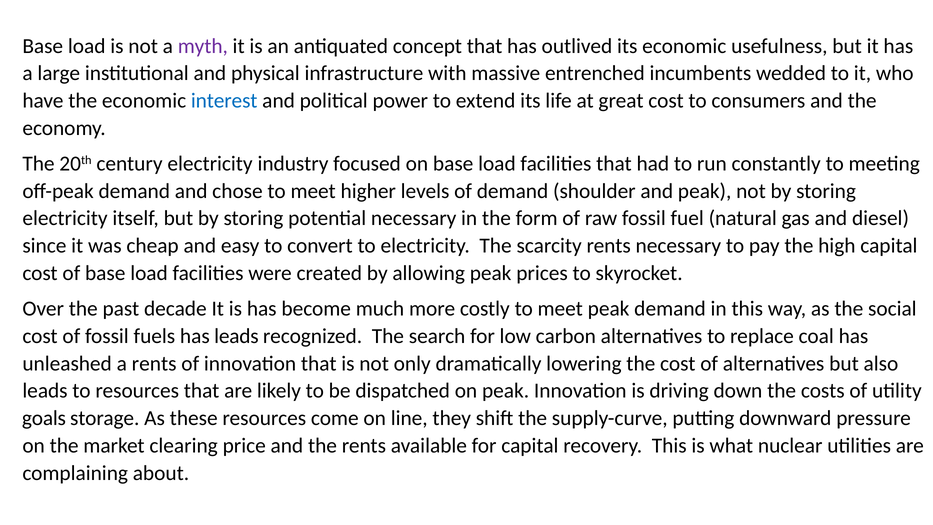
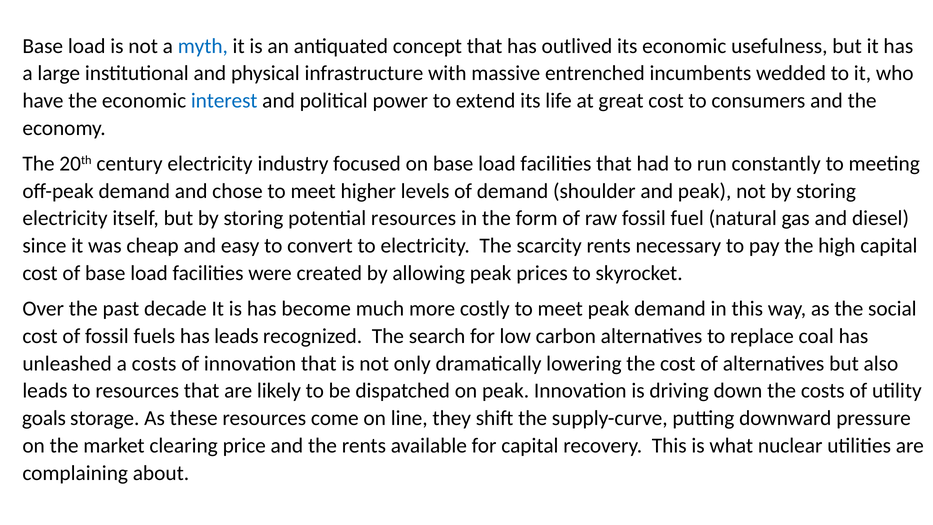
myth colour: purple -> blue
potential necessary: necessary -> resources
a rents: rents -> costs
